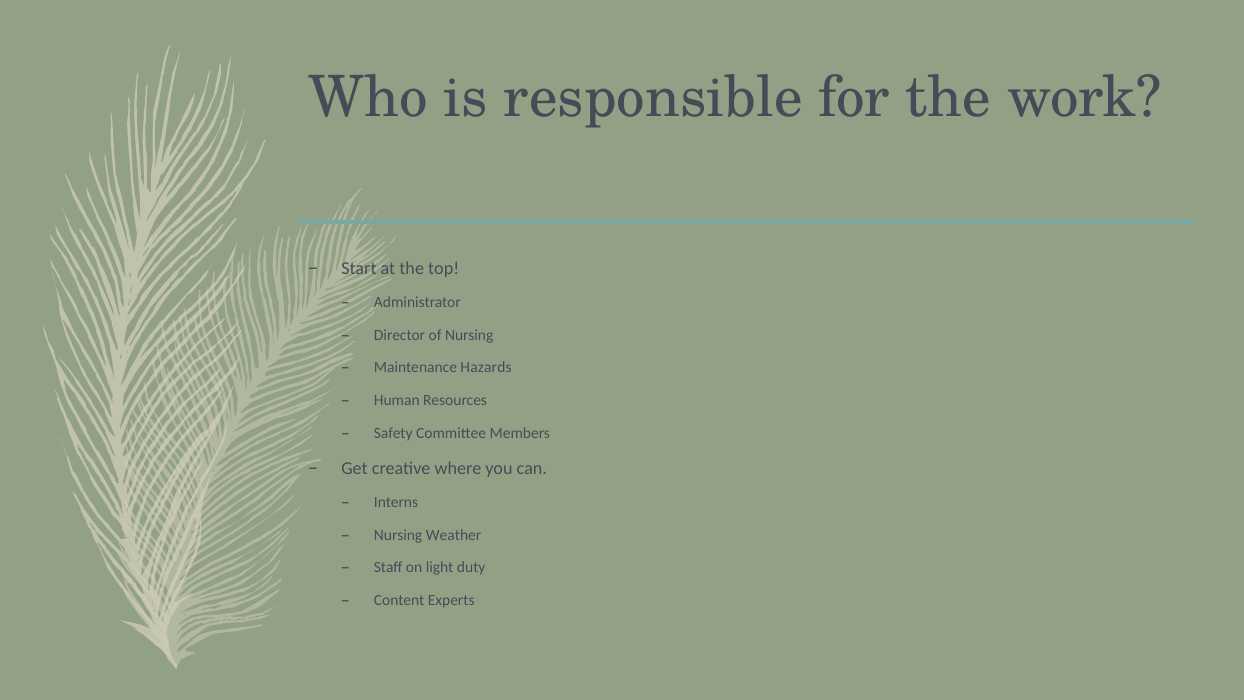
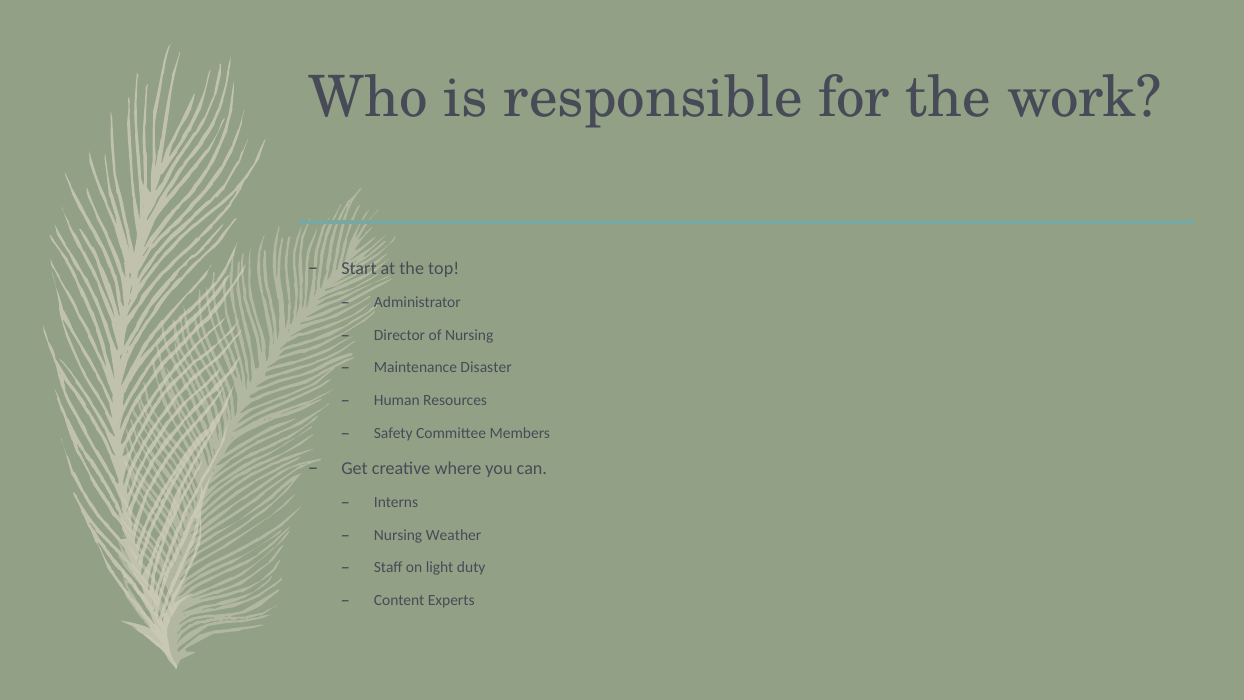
Hazards: Hazards -> Disaster
